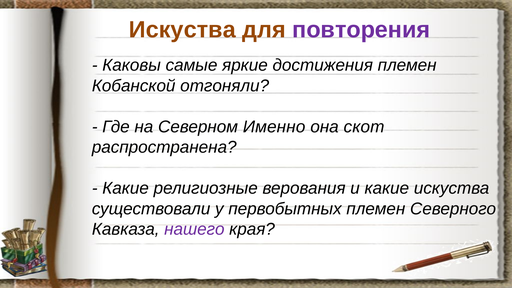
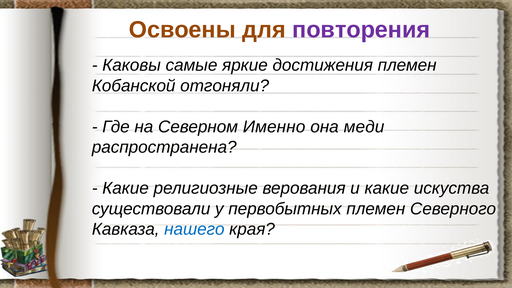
Искуства at (182, 30): Искуства -> Освоены
скот: скот -> меди
нашего colour: purple -> blue
